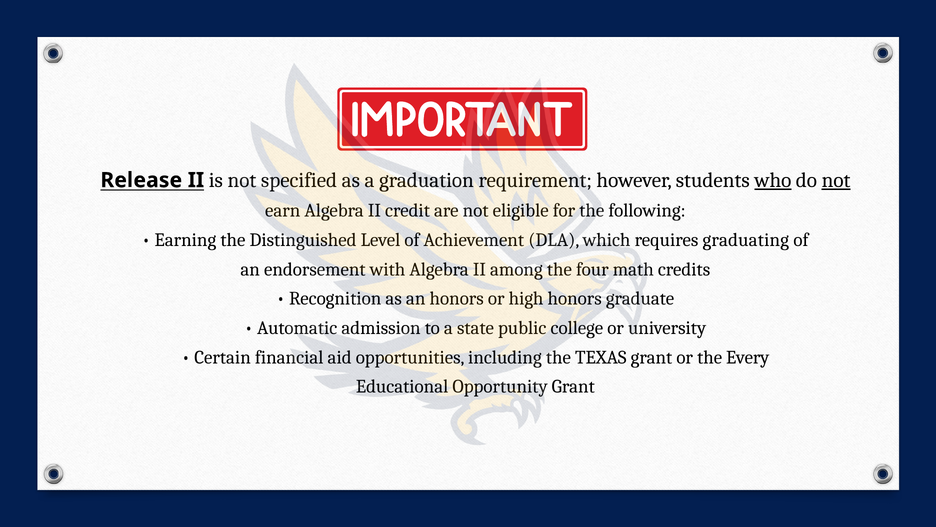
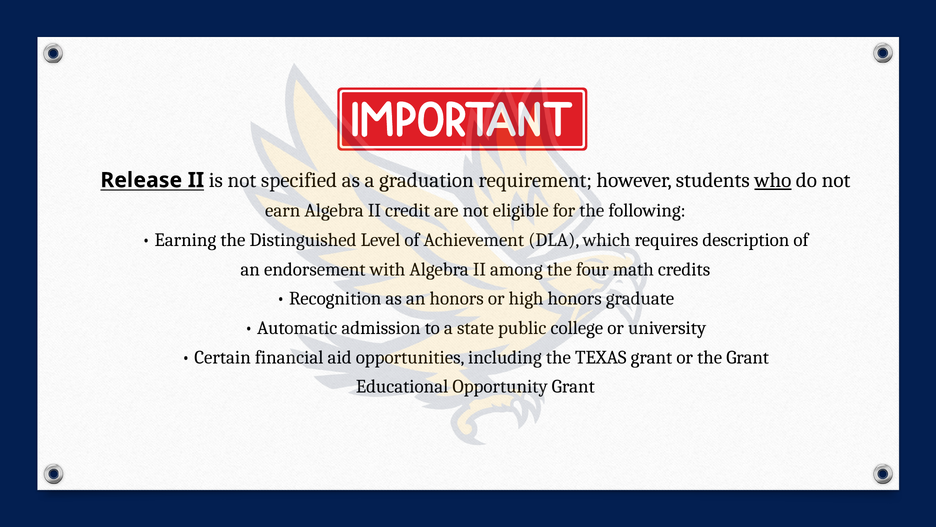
not at (836, 180) underline: present -> none
graduating: graduating -> description
the Every: Every -> Grant
